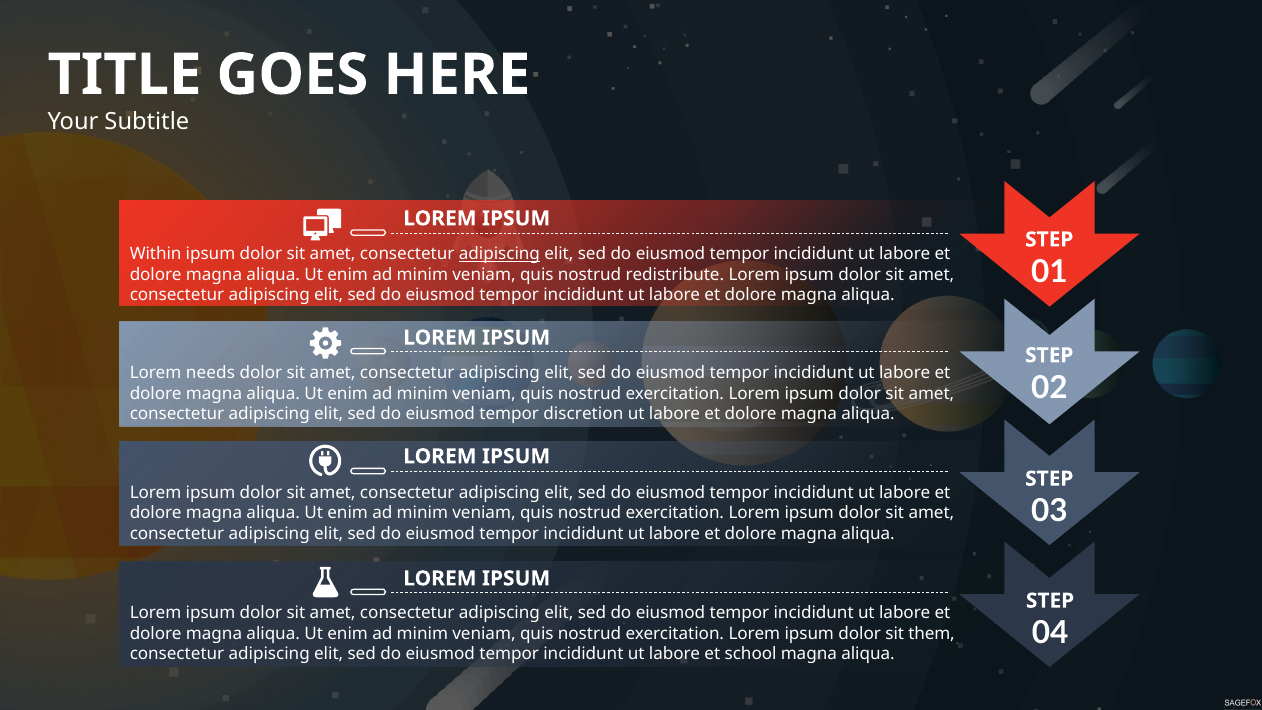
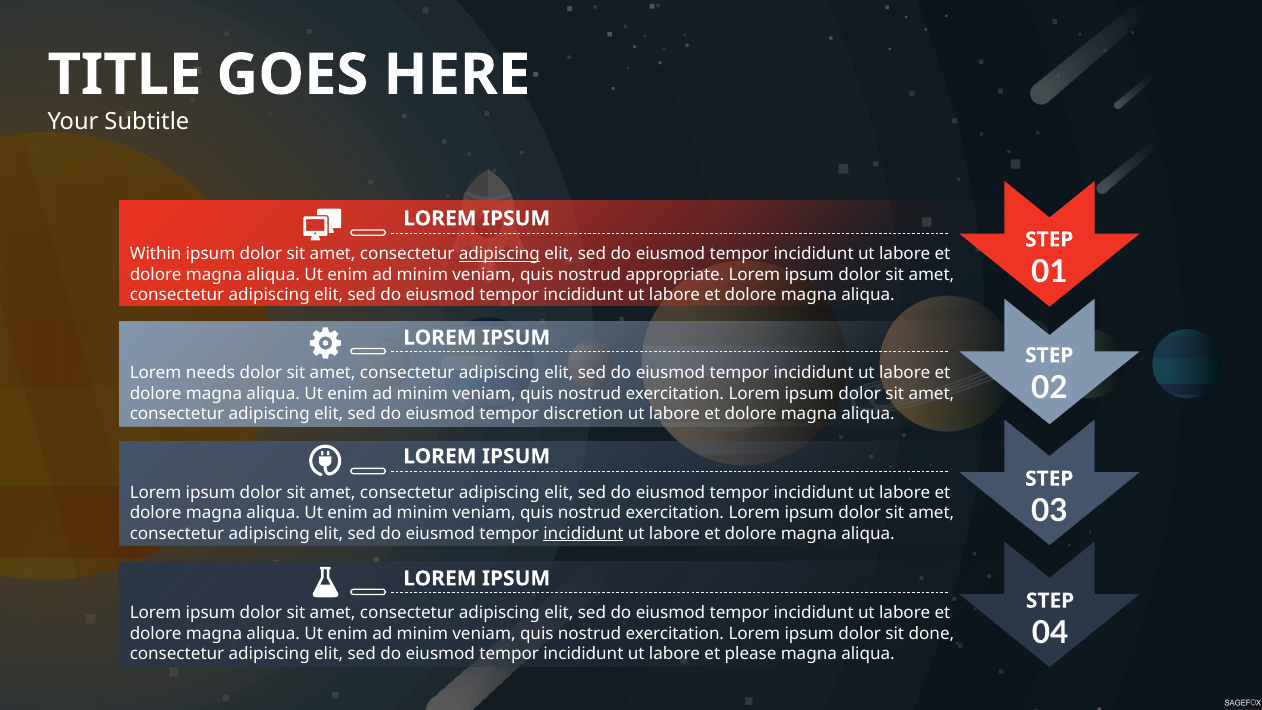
redistribute: redistribute -> appropriate
incididunt at (583, 533) underline: none -> present
them: them -> done
school: school -> please
